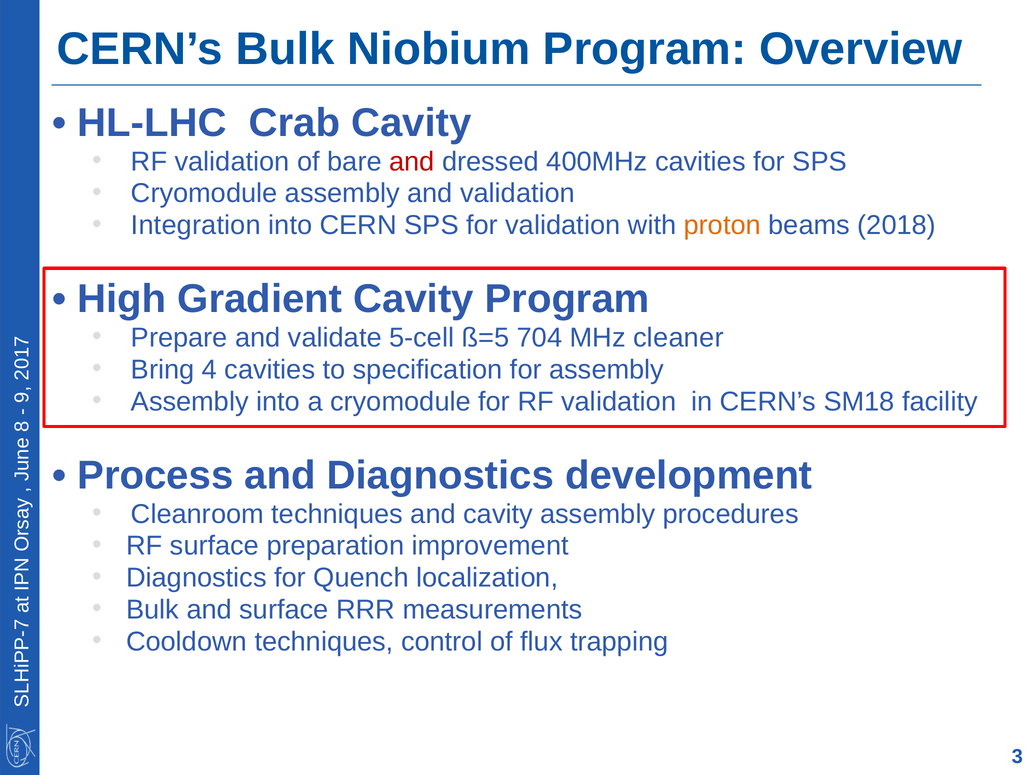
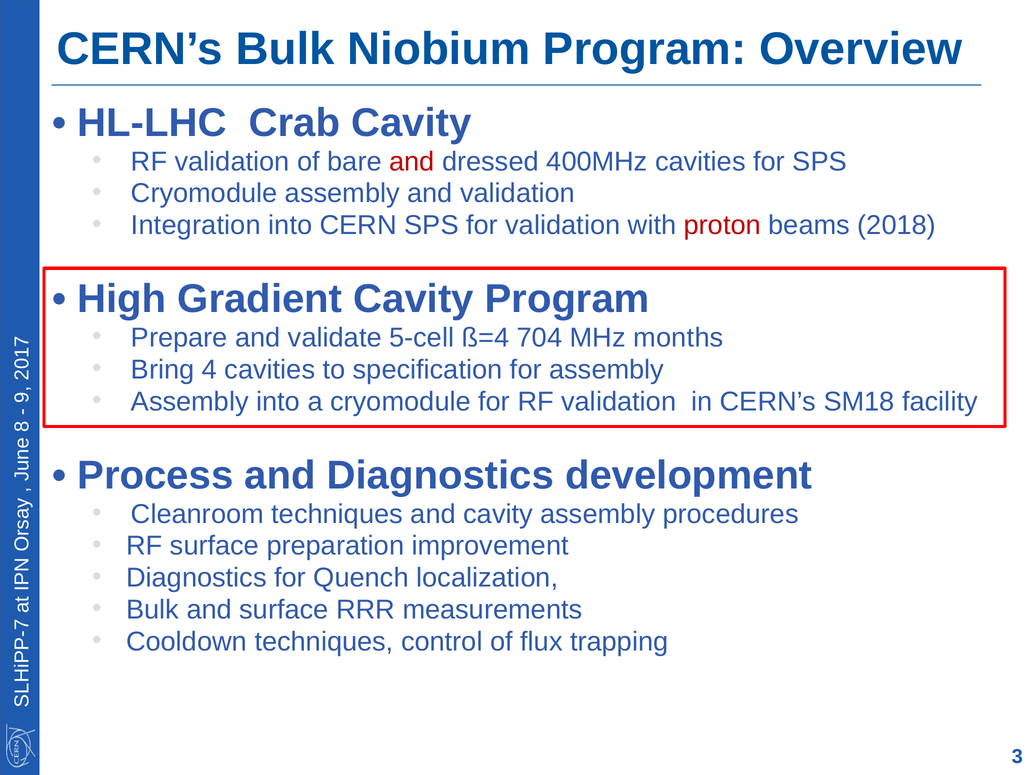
proton colour: orange -> red
ß=5: ß=5 -> ß=4
cleaner: cleaner -> months
